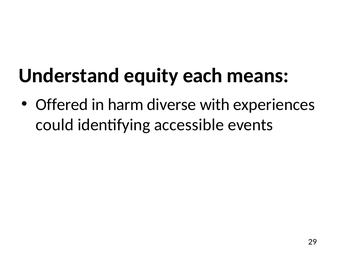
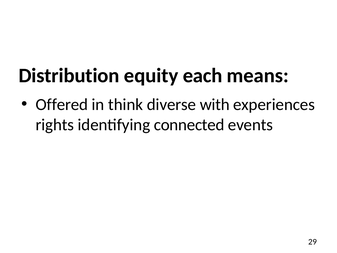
Understand: Understand -> Distribution
harm: harm -> think
could: could -> rights
accessible: accessible -> connected
